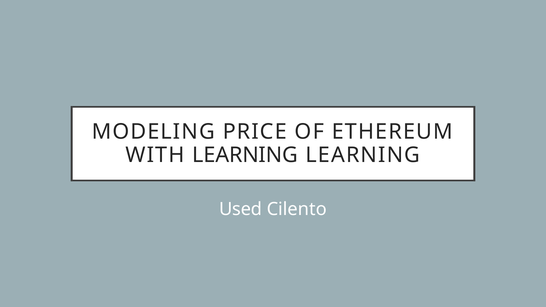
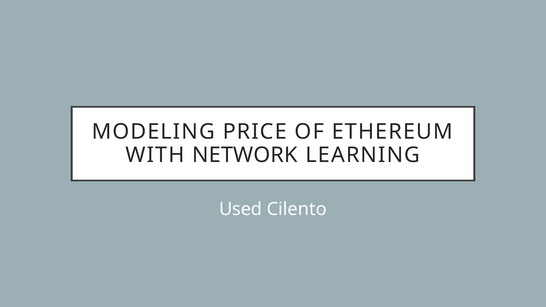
WITH LEARNING: LEARNING -> NETWORK
